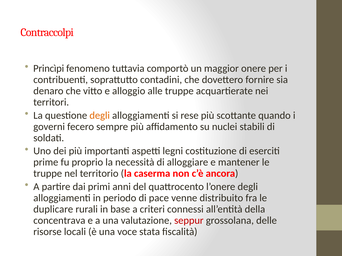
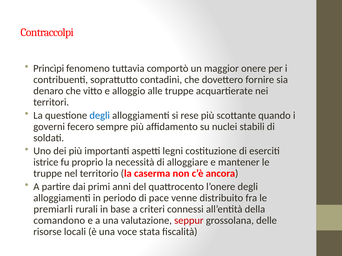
degli at (100, 116) colour: orange -> blue
prime: prime -> istrice
duplicare: duplicare -> premiarli
concentrava: concentrava -> comandono
